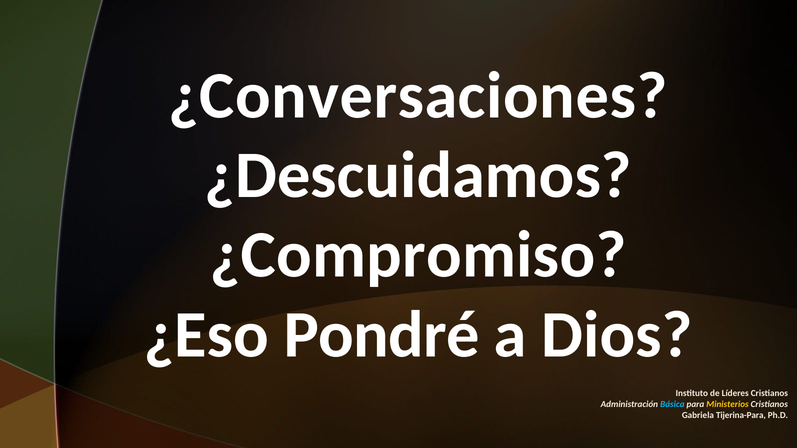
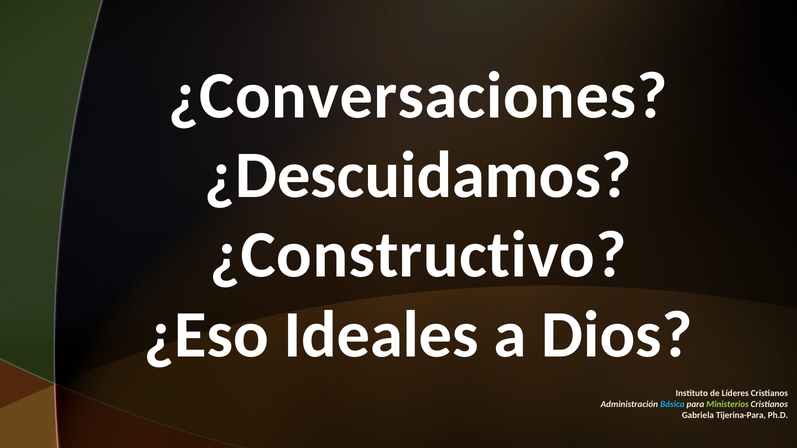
¿Compromiso: ¿Compromiso -> ¿Constructivo
Pondré: Pondré -> Ideales
Ministerios colour: yellow -> light green
